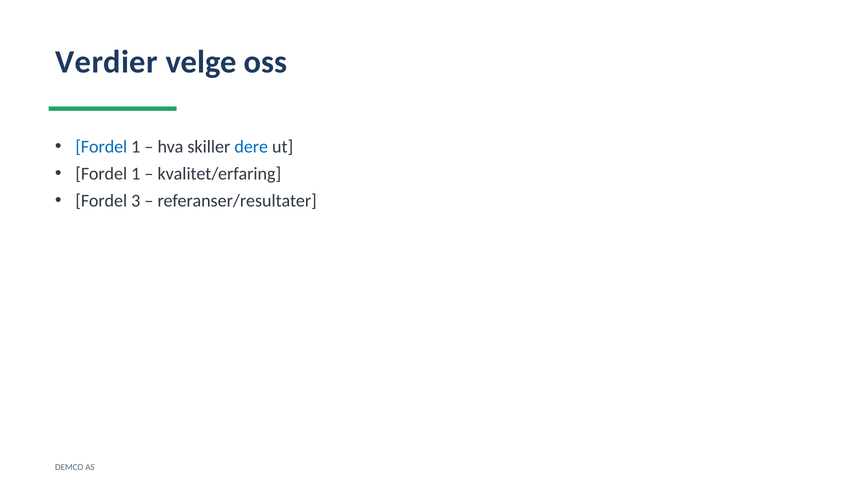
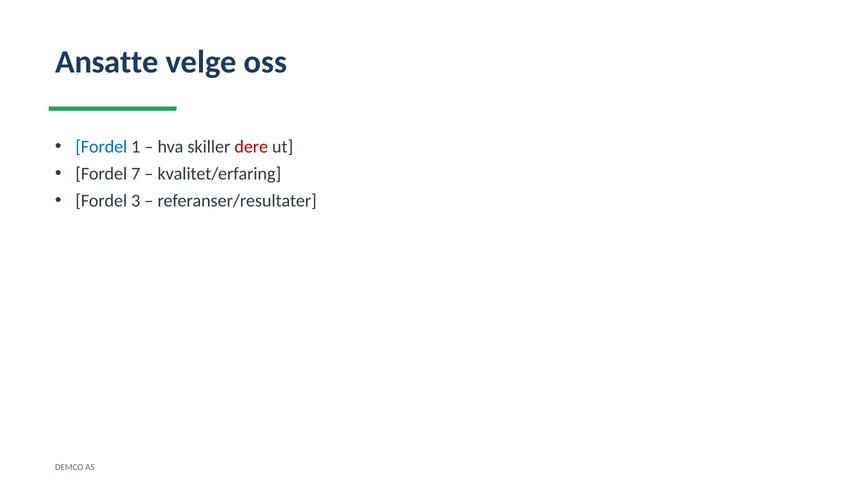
Verdier: Verdier -> Ansatte
dere colour: blue -> red
1 at (136, 174): 1 -> 7
